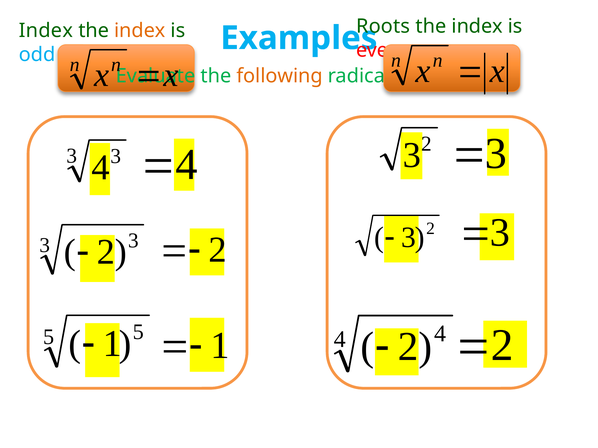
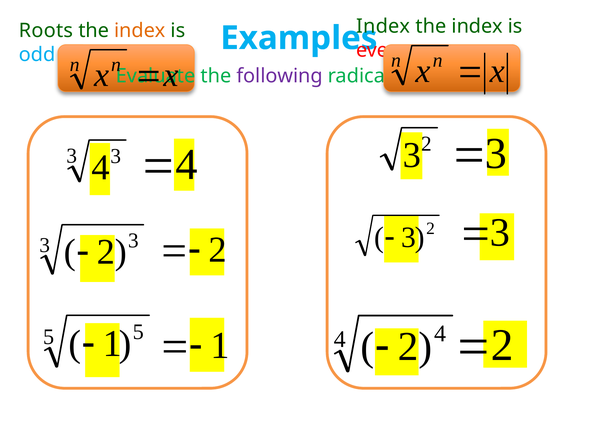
Roots at (383, 26): Roots -> Index
Index at (46, 31): Index -> Roots
following colour: orange -> purple
